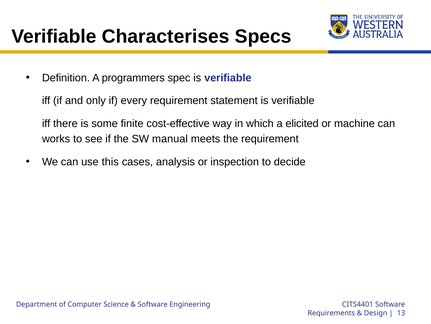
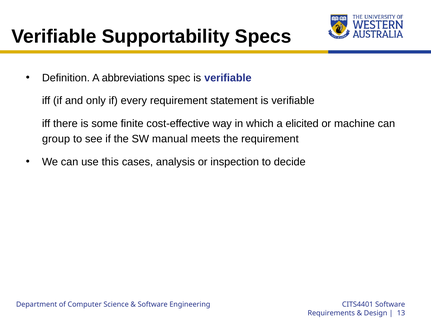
Characterises: Characterises -> Supportability
programmers: programmers -> abbreviations
works: works -> group
